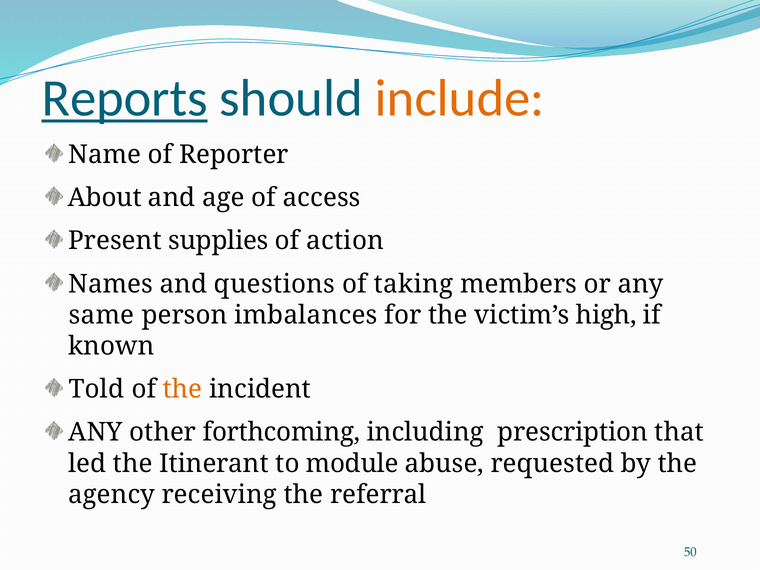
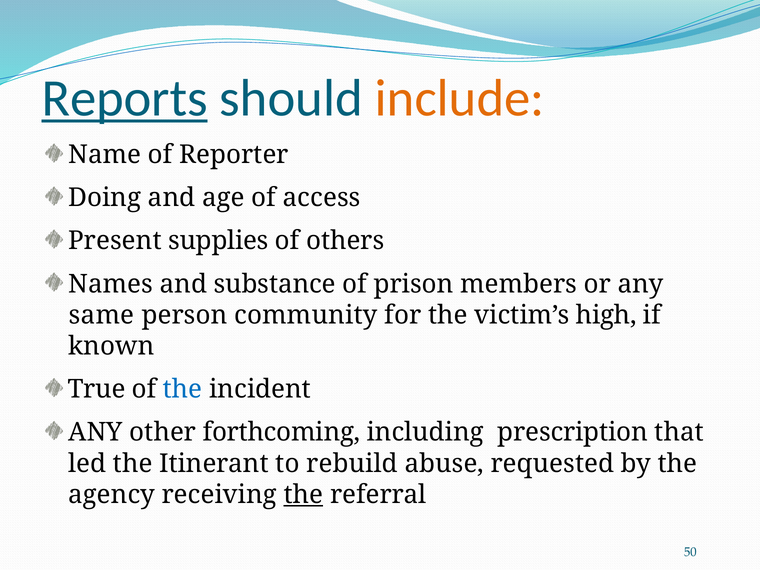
About: About -> Doing
action: action -> others
questions: questions -> substance
taking: taking -> prison
imbalances: imbalances -> community
Told: Told -> True
the at (183, 389) colour: orange -> blue
module: module -> rebuild
the at (303, 495) underline: none -> present
